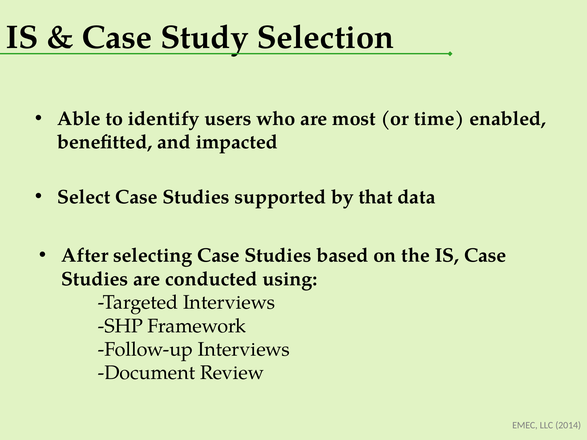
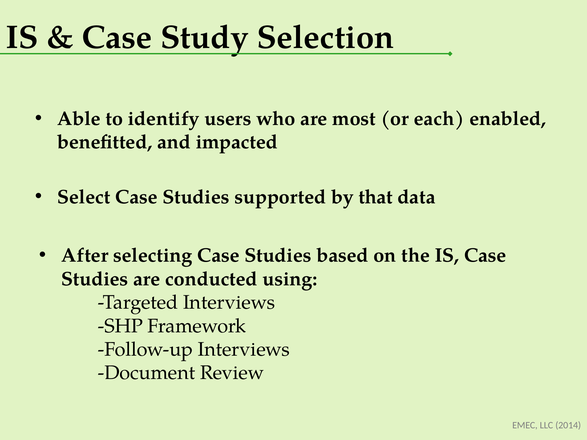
time: time -> each
